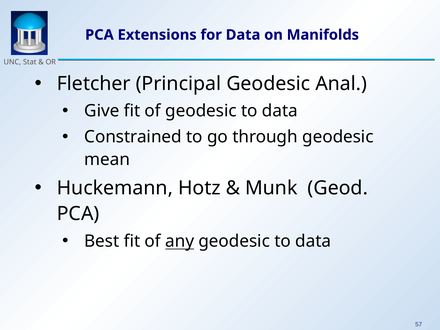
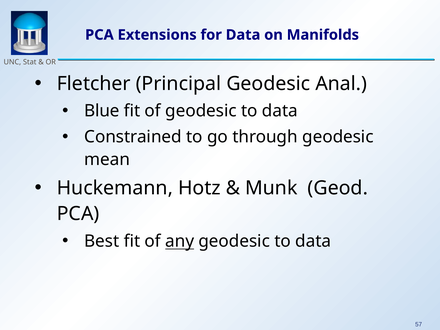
Give: Give -> Blue
